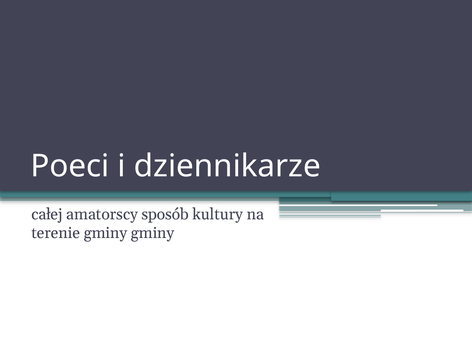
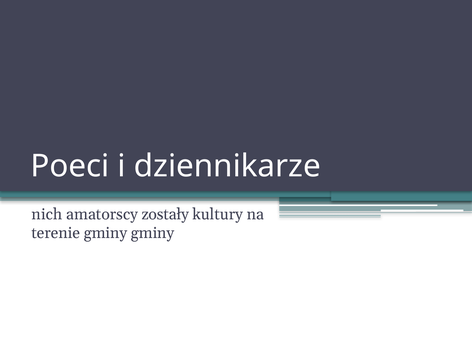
całej: całej -> nich
sposób: sposób -> zostały
